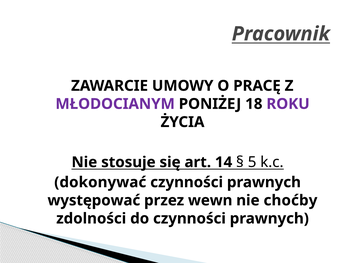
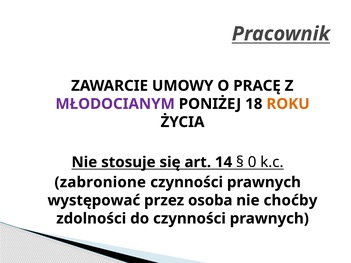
ROKU colour: purple -> orange
5: 5 -> 0
dokonywać: dokonywać -> zabronione
wewn: wewn -> osoba
